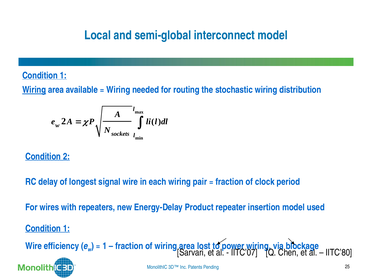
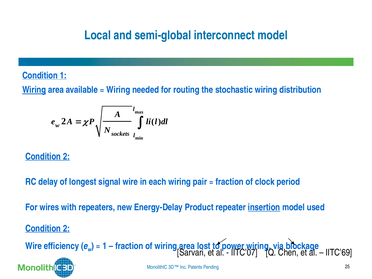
insertion underline: none -> present
1 at (66, 229): 1 -> 2
IITC’80: IITC’80 -> IITC’69
